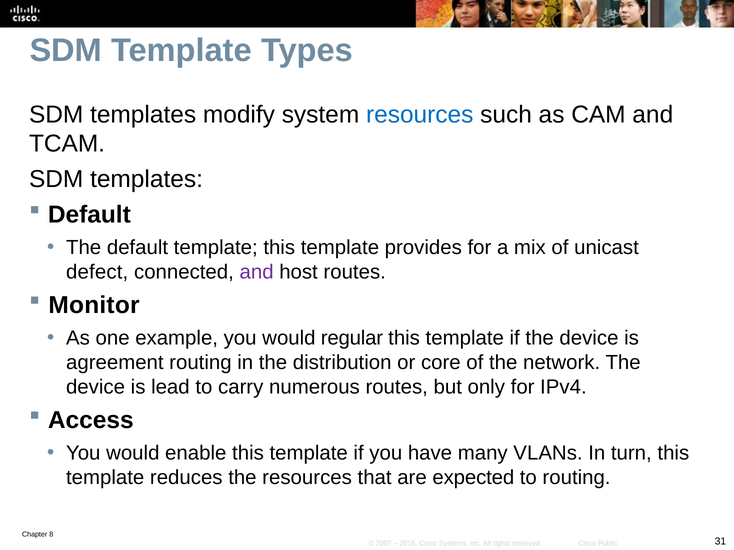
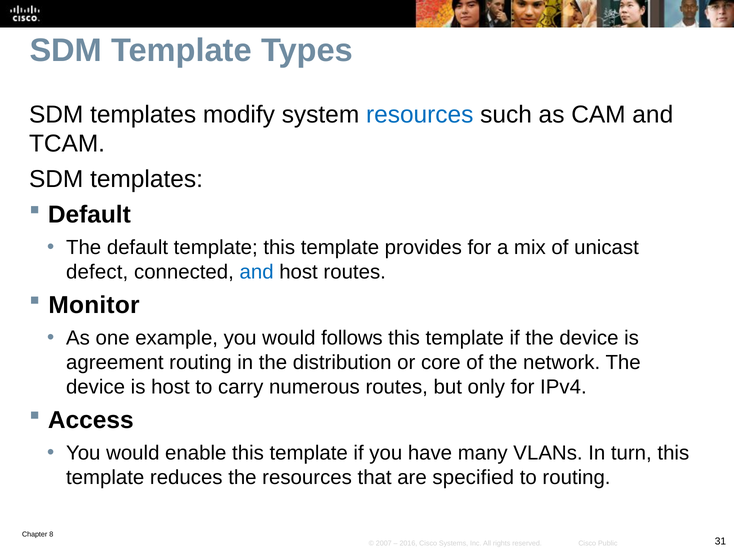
and at (257, 272) colour: purple -> blue
regular: regular -> follows
is lead: lead -> host
expected: expected -> specified
